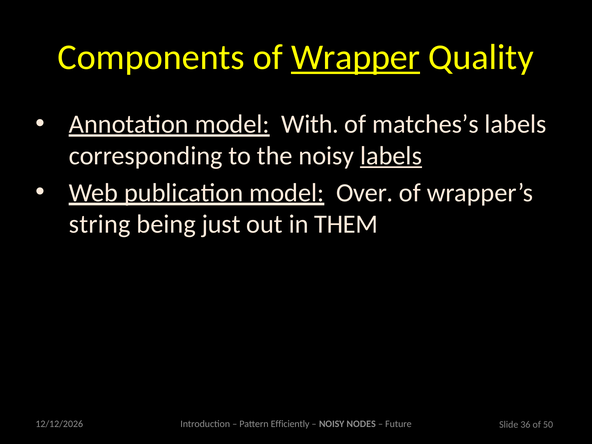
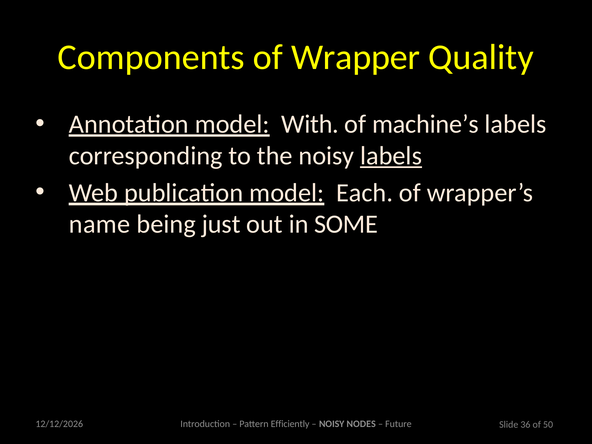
Wrapper underline: present -> none
matches’s: matches’s -> machine’s
Over: Over -> Each
string: string -> name
THEM: THEM -> SOME
